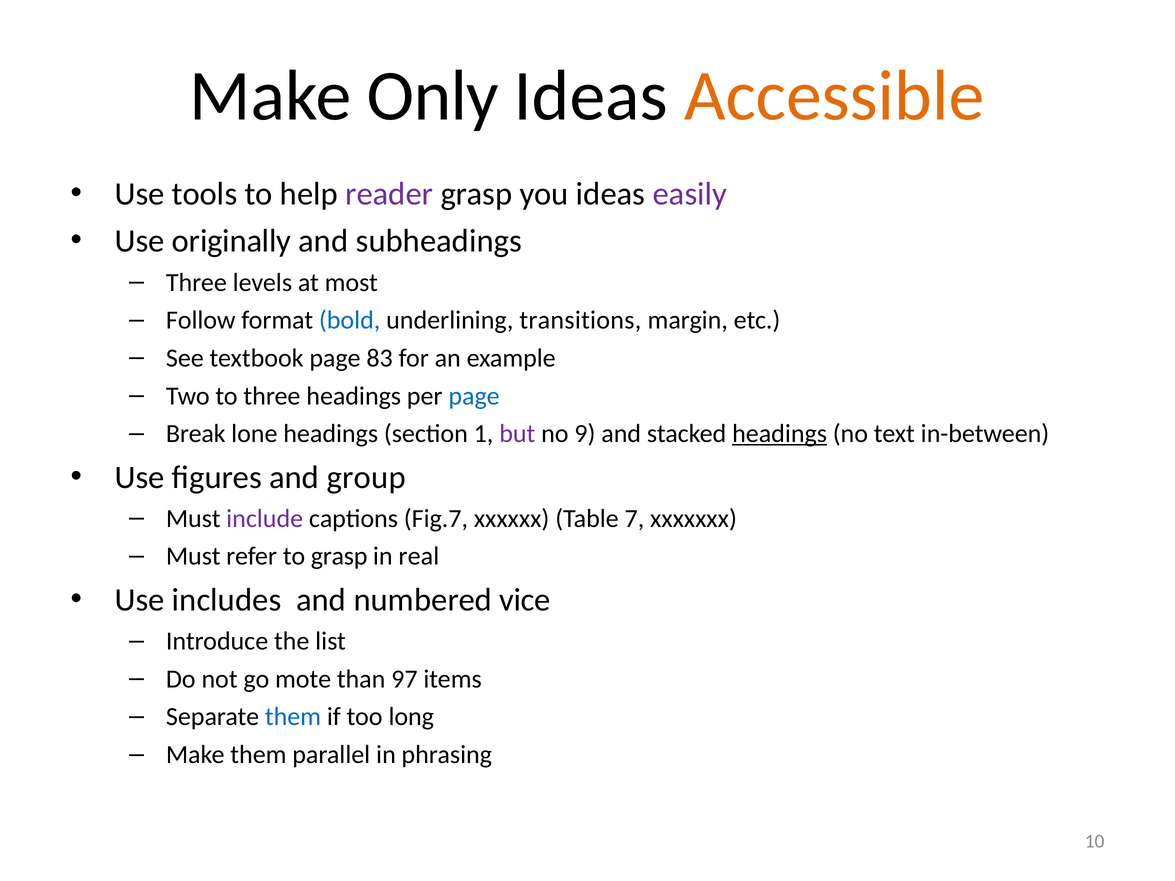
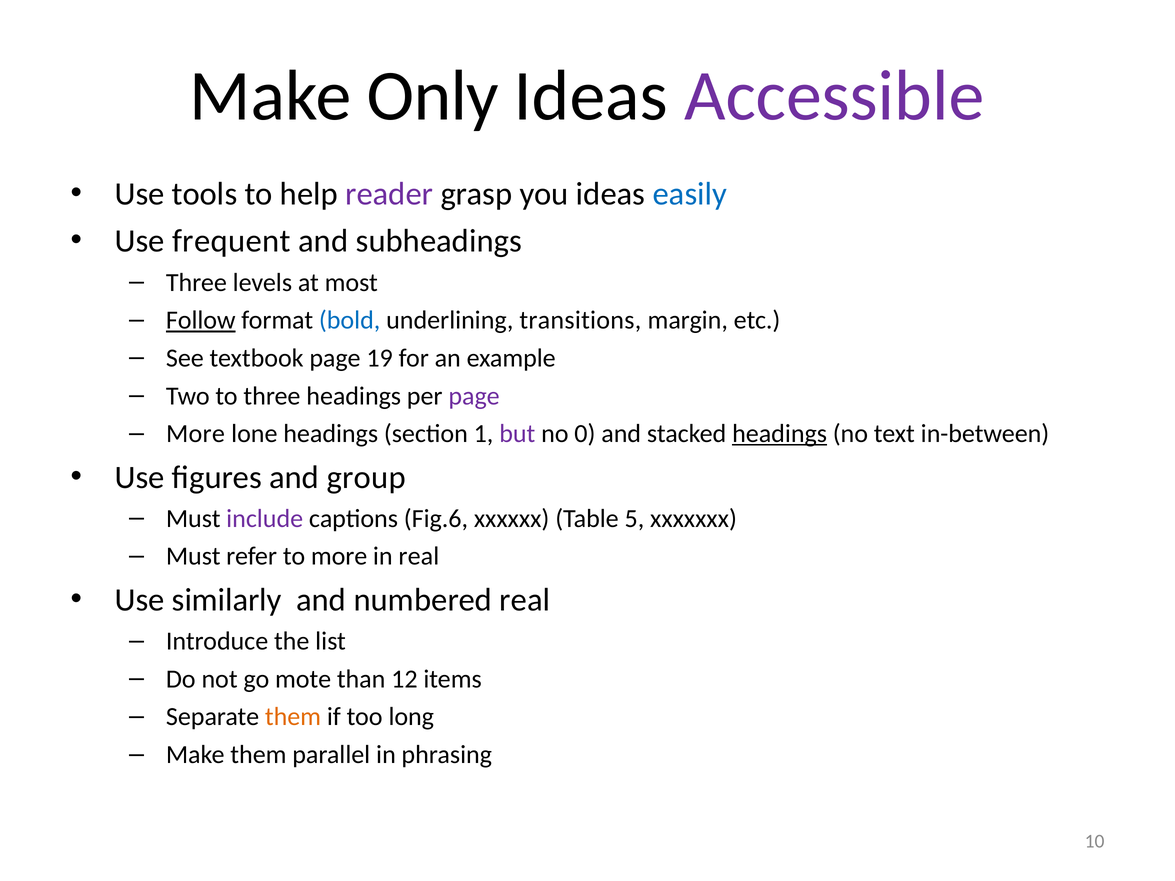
Accessible colour: orange -> purple
easily colour: purple -> blue
originally: originally -> frequent
Follow underline: none -> present
83: 83 -> 19
page at (474, 396) colour: blue -> purple
Break at (196, 434): Break -> More
9: 9 -> 0
Fig.7: Fig.7 -> Fig.6
7: 7 -> 5
to grasp: grasp -> more
includes: includes -> similarly
numbered vice: vice -> real
97: 97 -> 12
them at (293, 717) colour: blue -> orange
